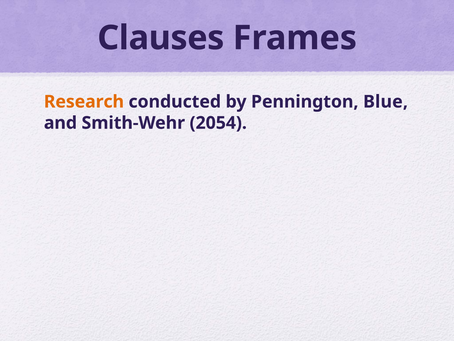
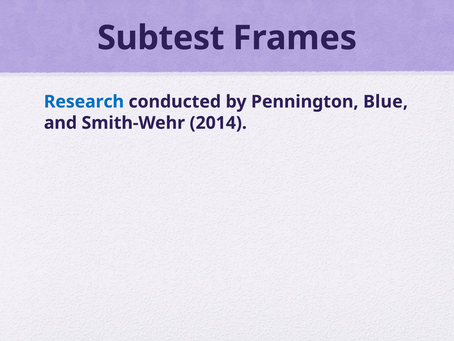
Clauses: Clauses -> Subtest
Research colour: orange -> blue
2054: 2054 -> 2014
